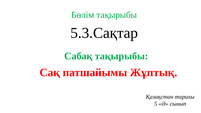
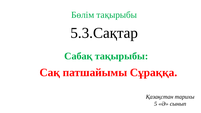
Жұптық: Жұптық -> Сұраққа
